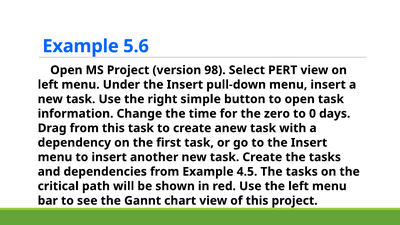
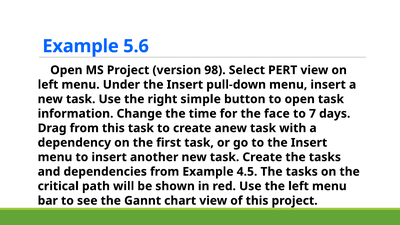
zero: zero -> face
0: 0 -> 7
